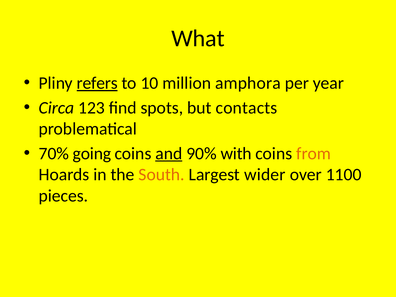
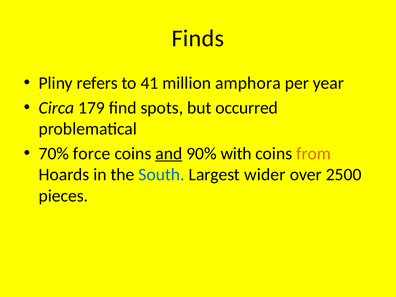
What: What -> Finds
refers underline: present -> none
10: 10 -> 41
123: 123 -> 179
contacts: contacts -> occurred
going: going -> force
South colour: orange -> blue
1100: 1100 -> 2500
